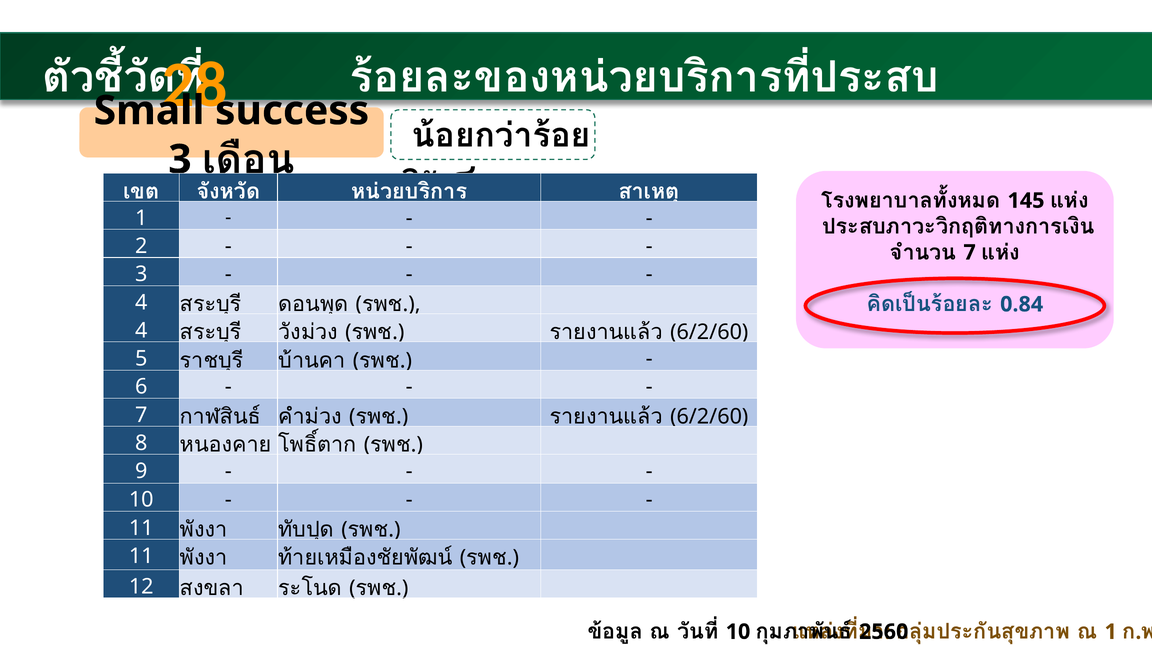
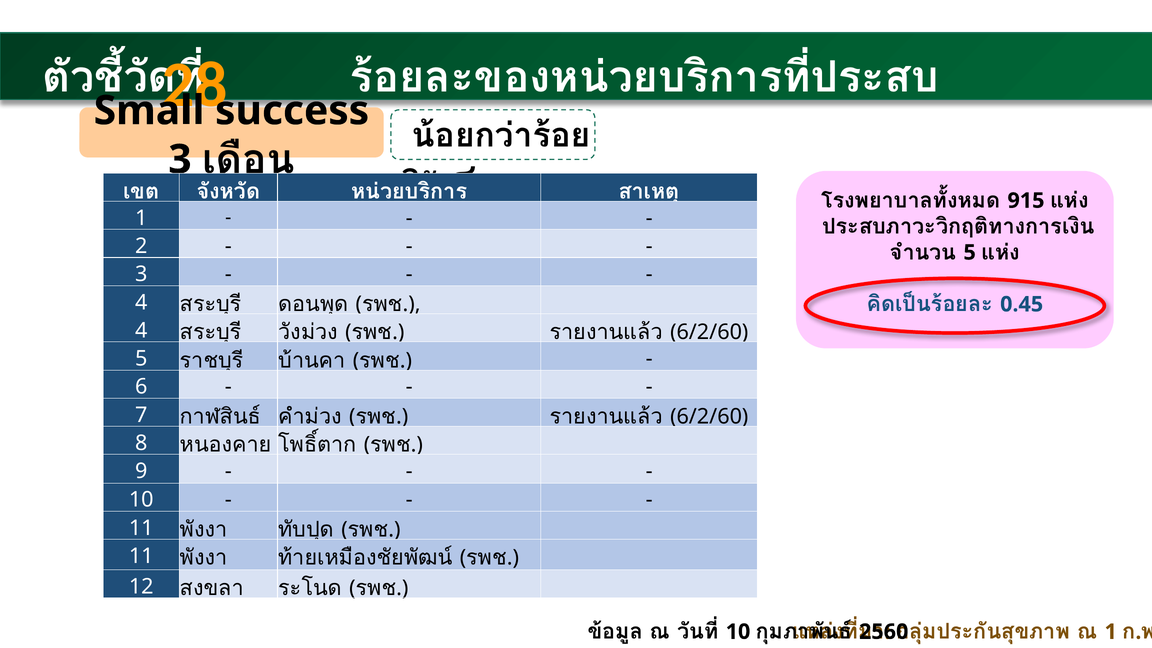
145: 145 -> 915
7 at (970, 252): 7 -> 5
0.84: 0.84 -> 0.45
